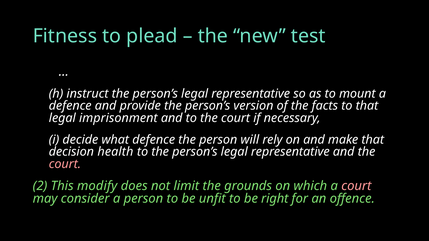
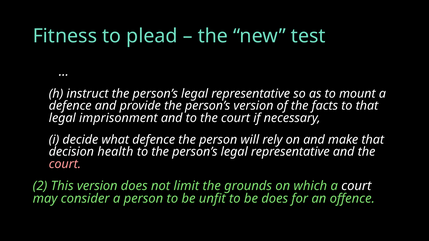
This modify: modify -> version
court at (356, 186) colour: pink -> white
be right: right -> does
